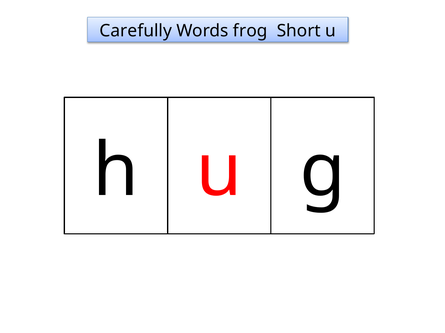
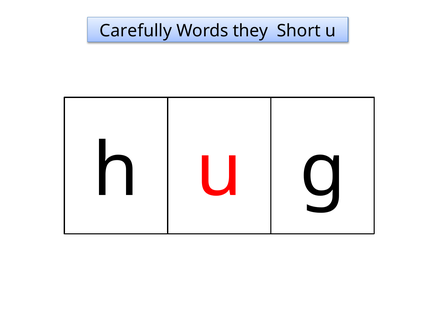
frog: frog -> they
